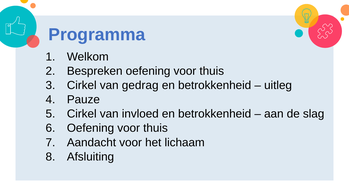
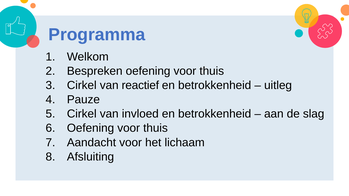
gedrag: gedrag -> reactief
